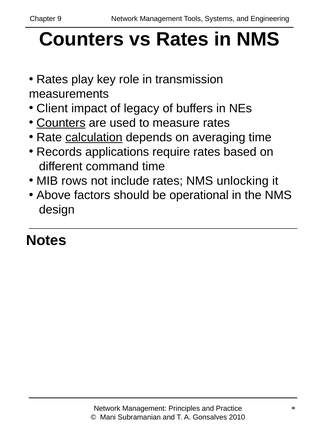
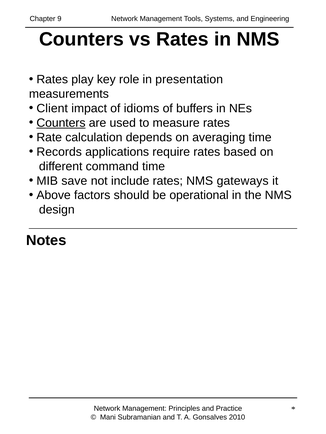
transmission: transmission -> presentation
legacy: legacy -> idioms
calculation underline: present -> none
rows: rows -> save
unlocking: unlocking -> gateways
